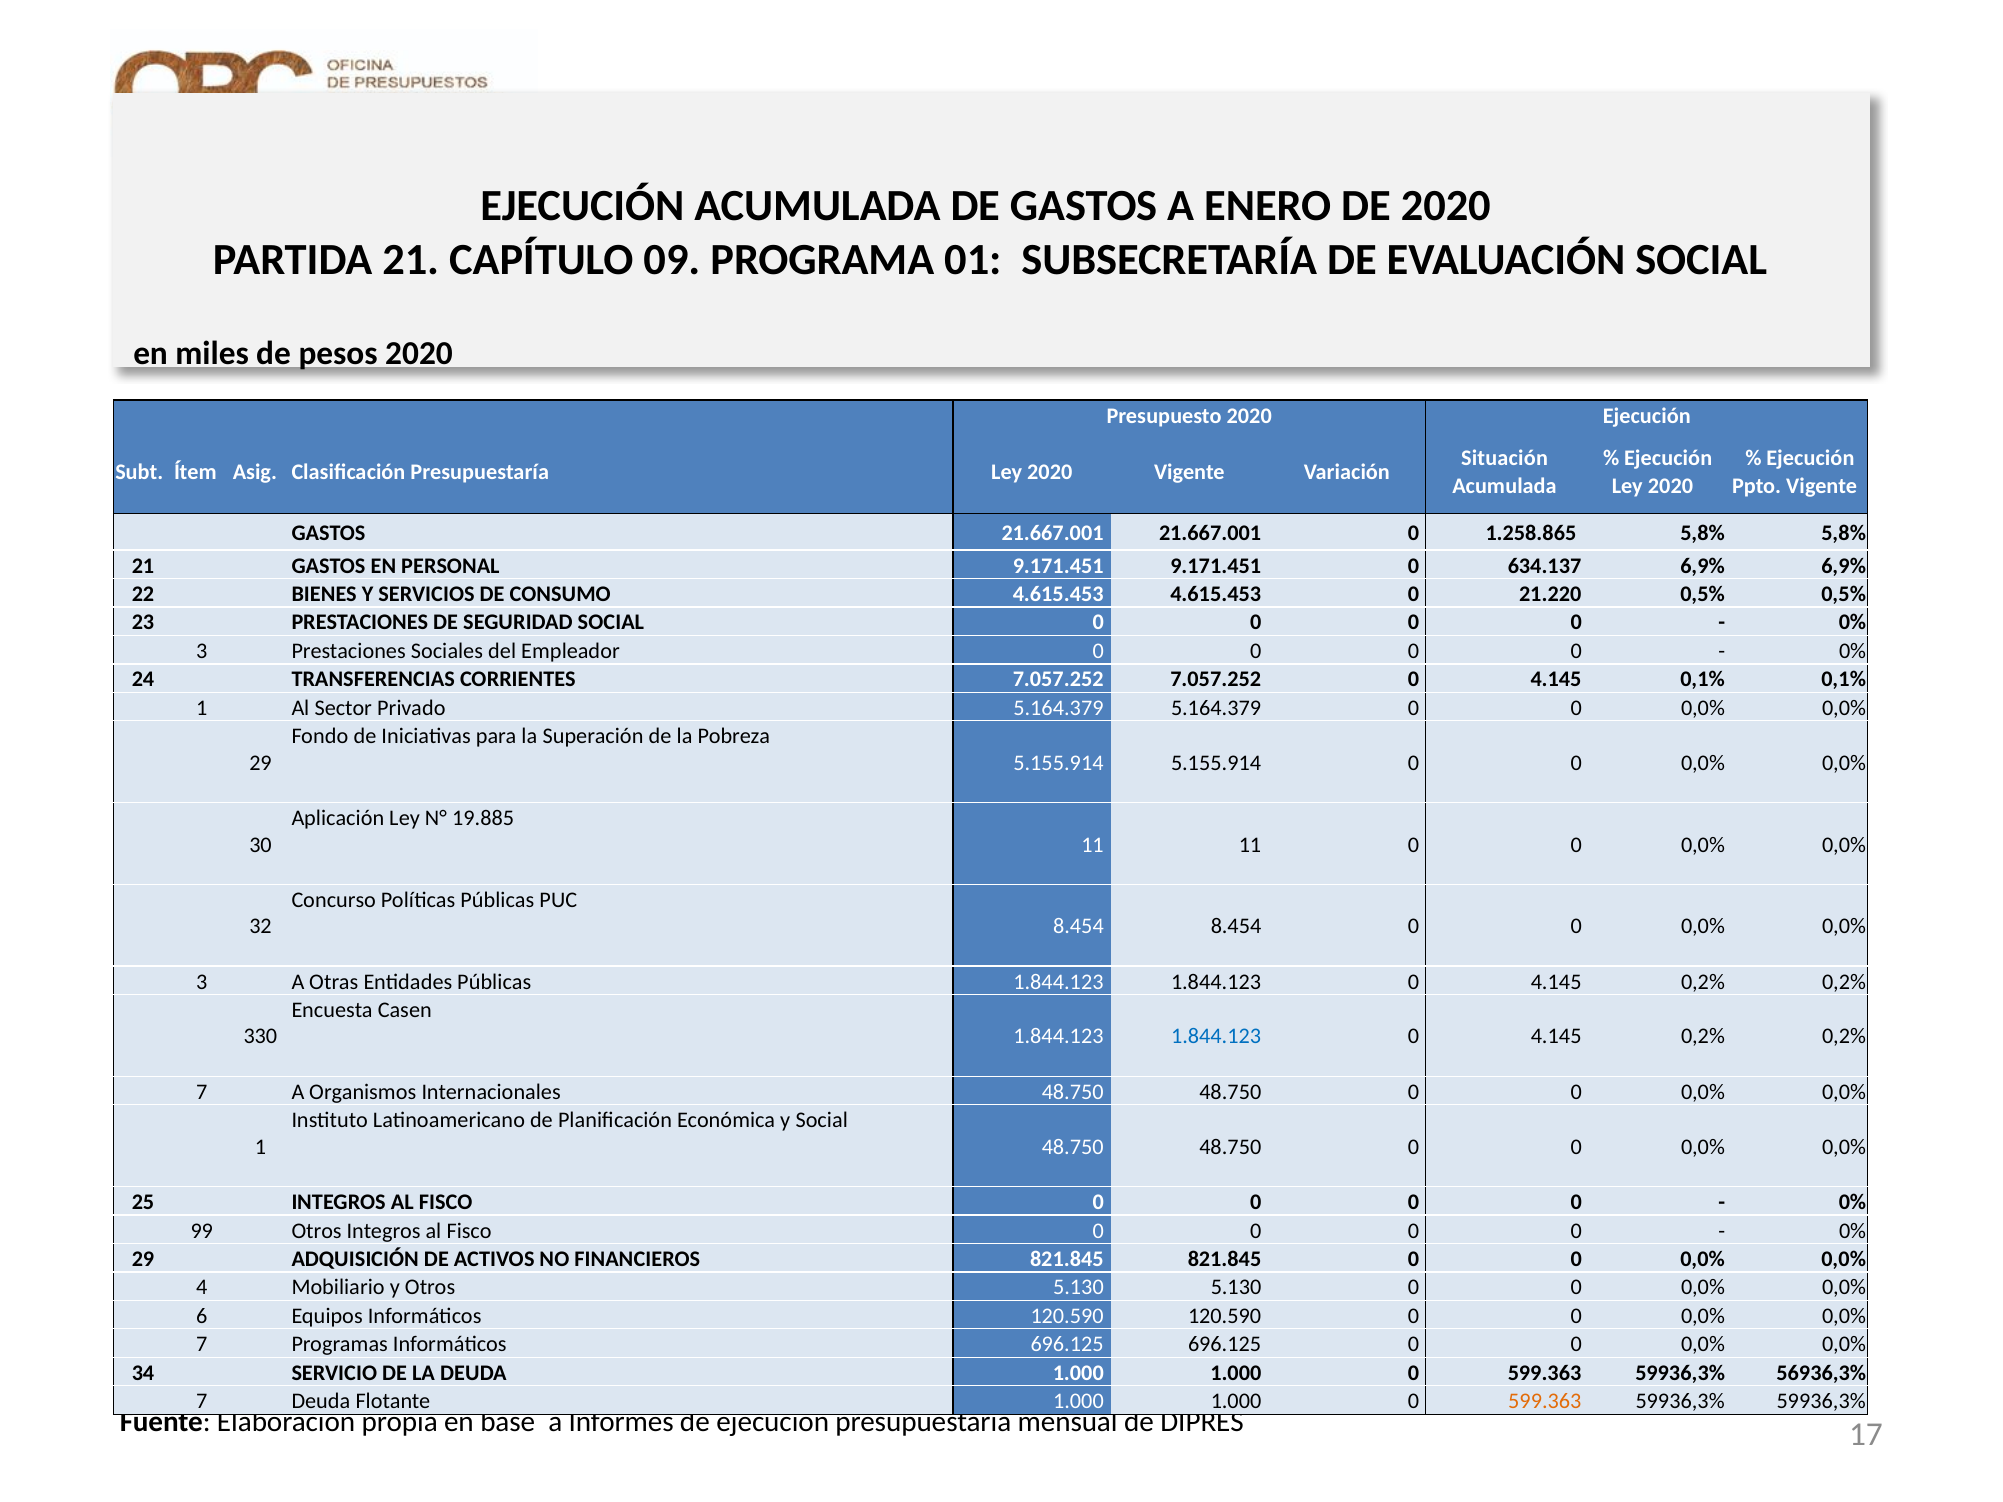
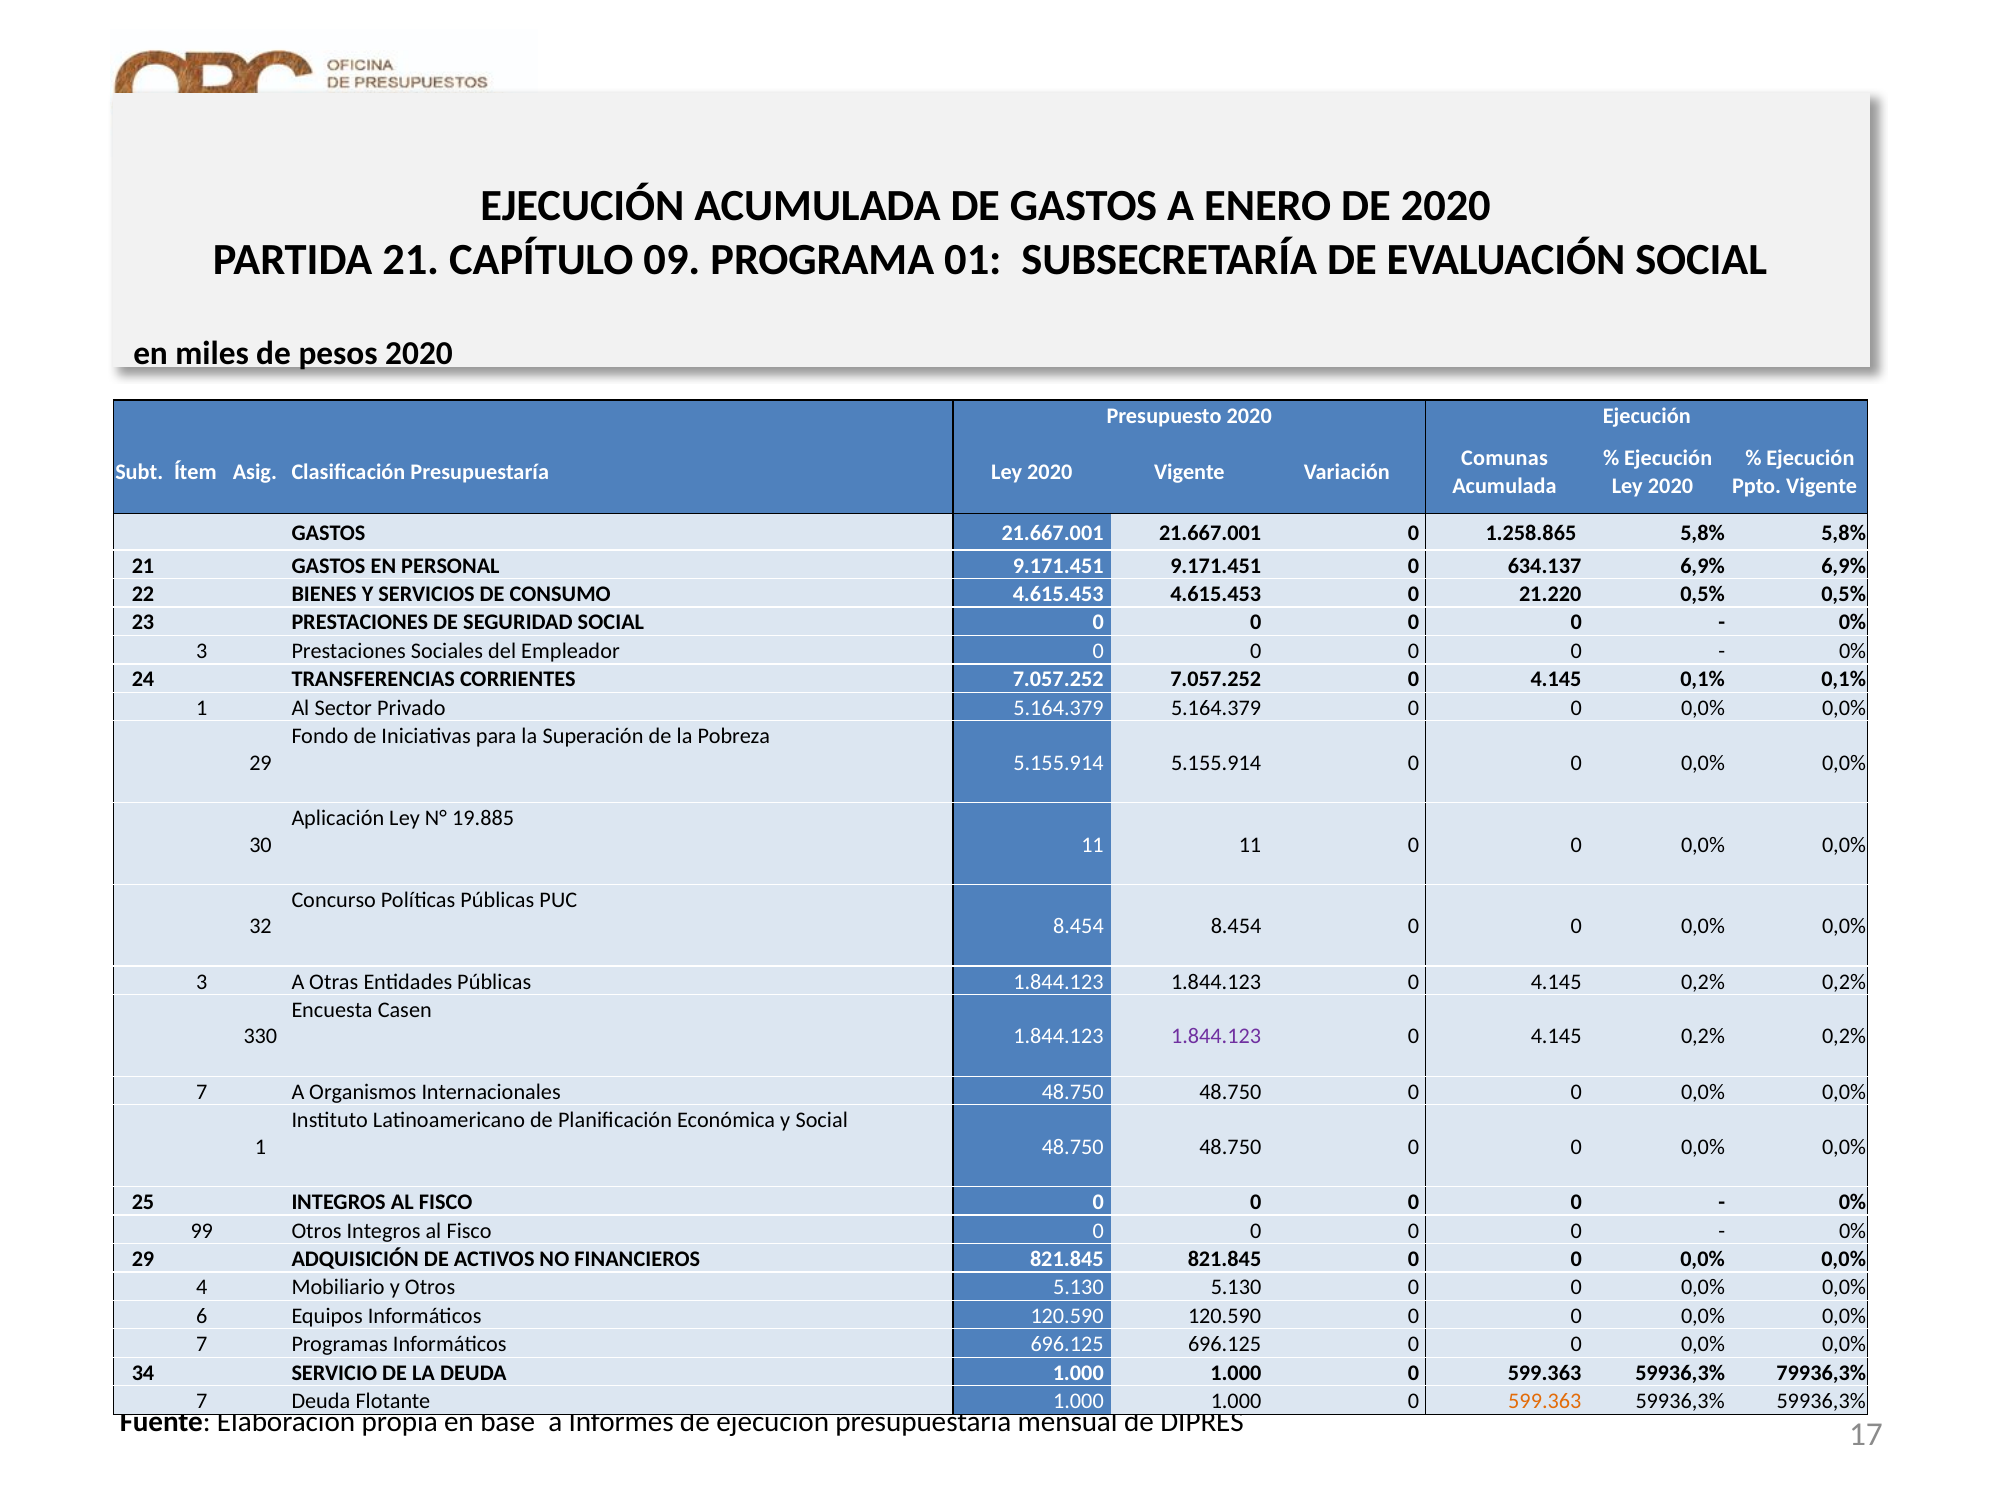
Situación: Situación -> Comunas
1.844.123 at (1216, 1037) colour: blue -> purple
56936,3%: 56936,3% -> 79936,3%
